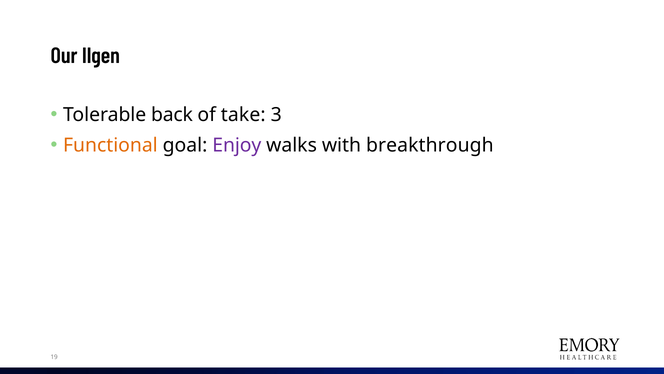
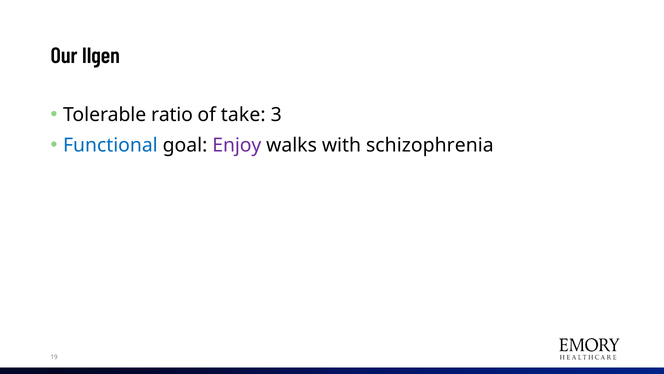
back: back -> ratio
Functional colour: orange -> blue
breakthrough: breakthrough -> schizophrenia
